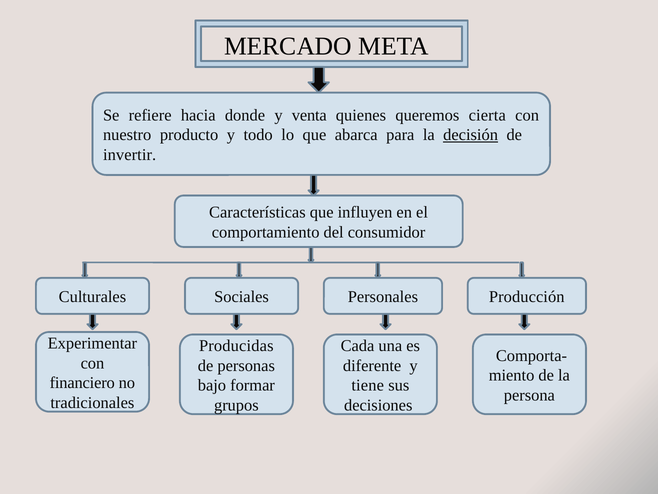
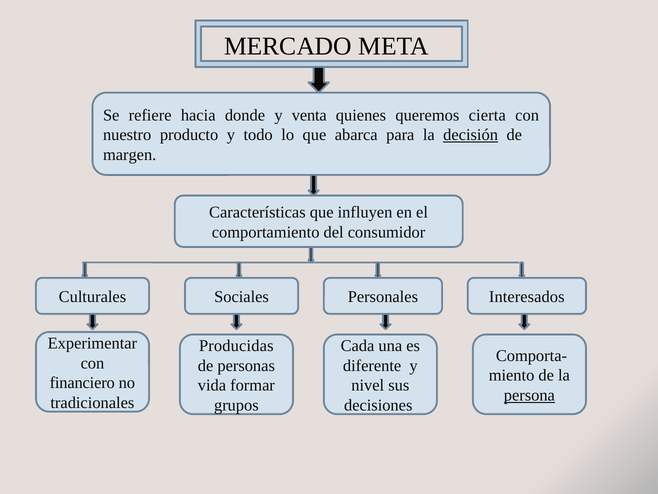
invertir: invertir -> margen
Producción: Producción -> Interesados
bajo: bajo -> vida
tiene: tiene -> nivel
persona underline: none -> present
